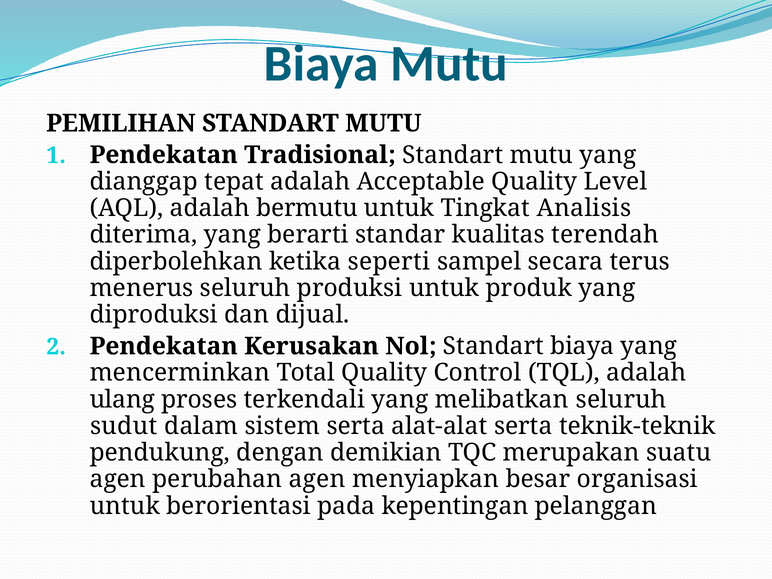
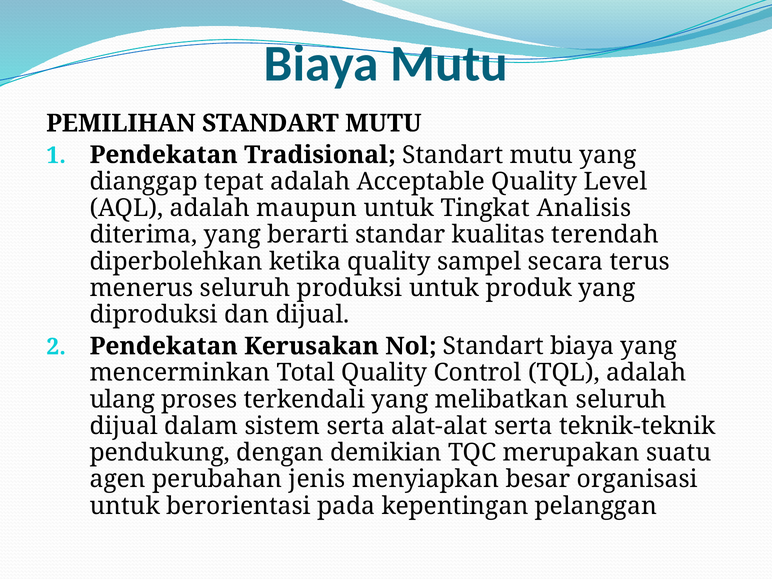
bermutu: bermutu -> maupun
ketika seperti: seperti -> quality
sudut at (124, 426): sudut -> dijual
perubahan agen: agen -> jenis
